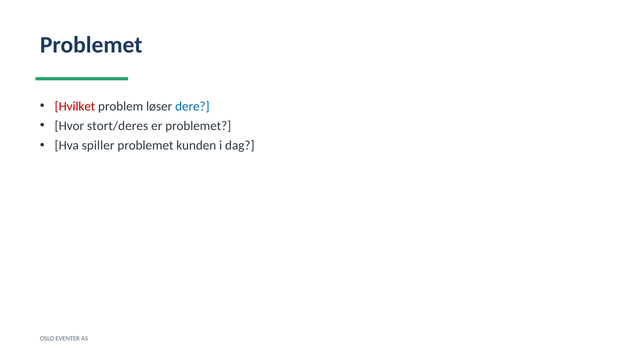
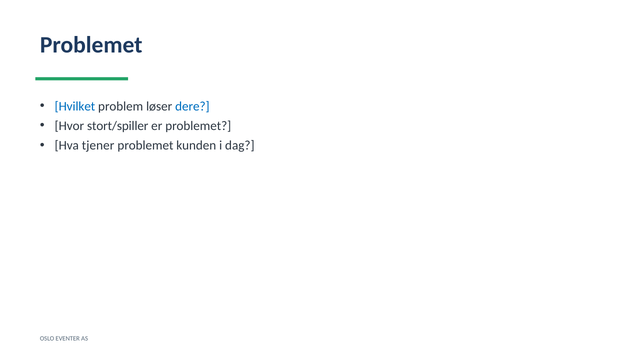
Hvilket colour: red -> blue
stort/deres: stort/deres -> stort/spiller
spiller: spiller -> tjener
